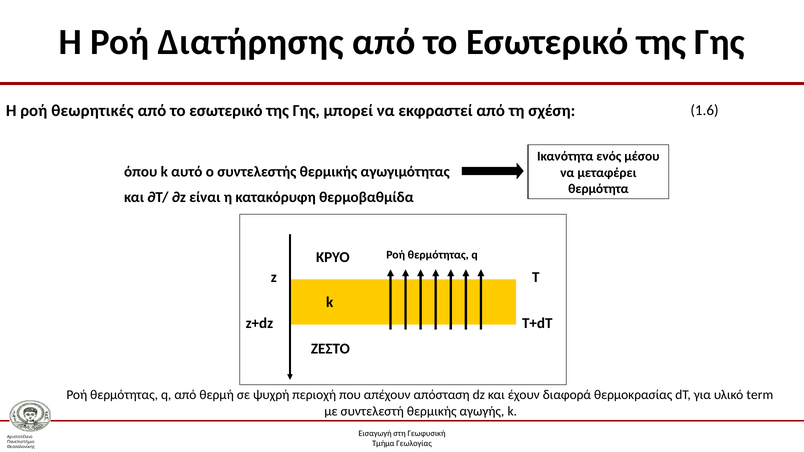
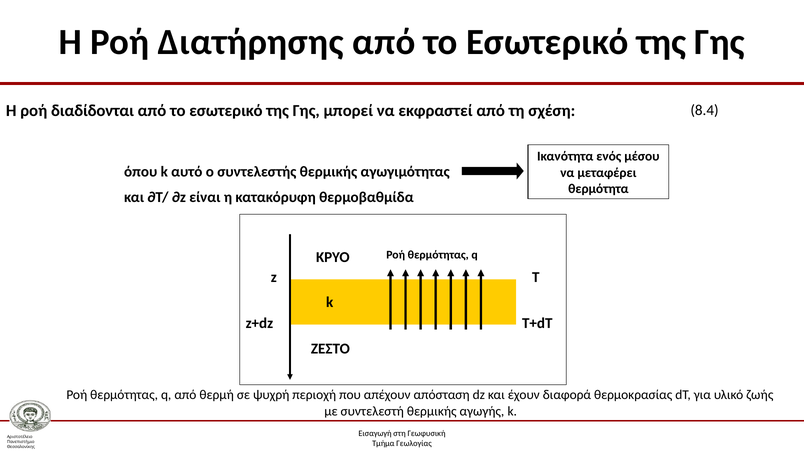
θεωρητικές: θεωρητικές -> διαδίδονται
1.6: 1.6 -> 8.4
term: term -> ζωής
